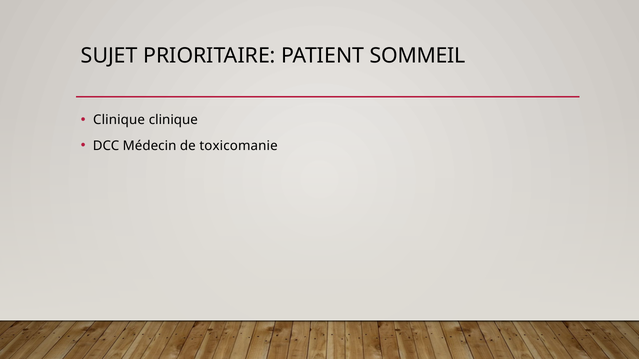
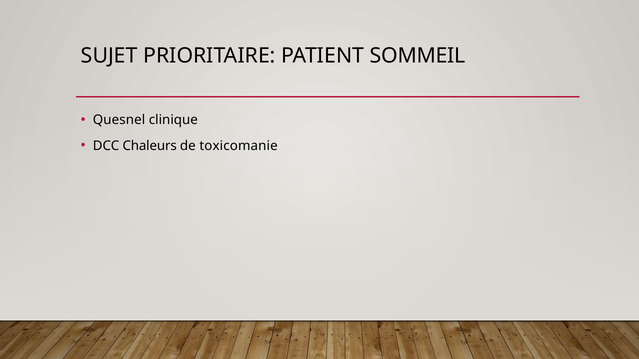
Clinique at (119, 120): Clinique -> Quesnel
Médecin: Médecin -> Chaleurs
